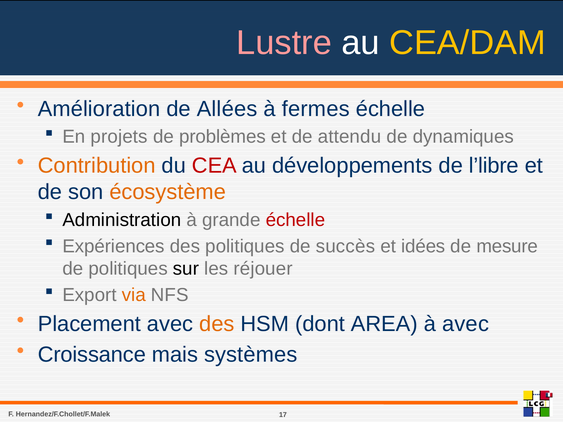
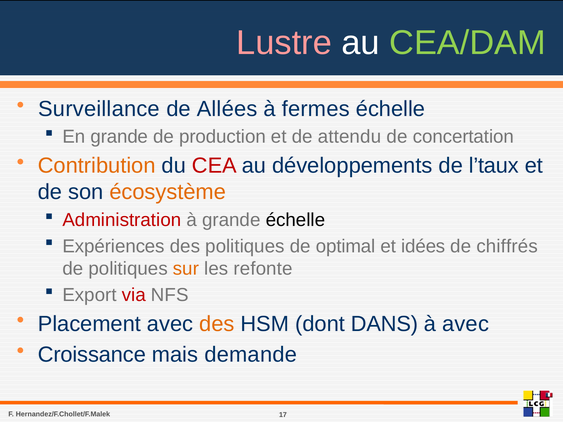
CEA/DAM colour: yellow -> light green
Amélioration: Amélioration -> Surveillance
En projets: projets -> grande
problèmes: problèmes -> production
dynamiques: dynamiques -> concertation
l’libre: l’libre -> l’taux
Administration colour: black -> red
échelle at (295, 220) colour: red -> black
succès: succès -> optimal
mesure: mesure -> chiffrés
sur colour: black -> orange
réjouer: réjouer -> refonte
via colour: orange -> red
AREA: AREA -> DANS
systèmes: systèmes -> demande
